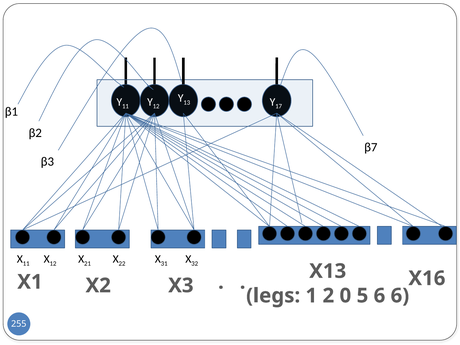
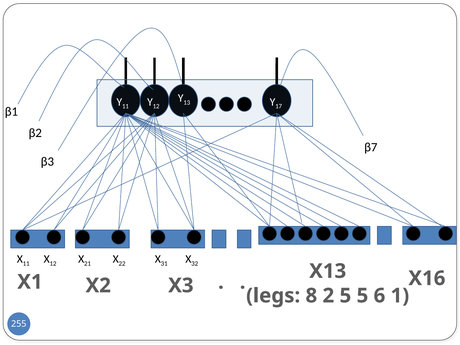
1: 1 -> 8
2 0: 0 -> 5
6 6: 6 -> 1
